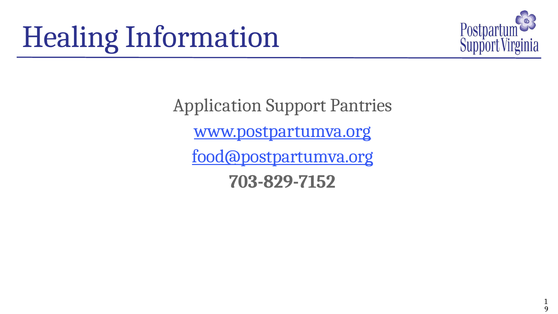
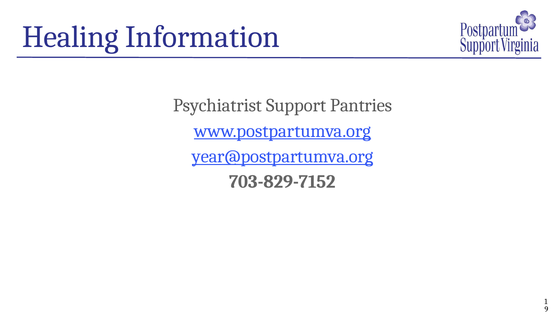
Application: Application -> Psychiatrist
food@postpartumva.org: food@postpartumva.org -> year@postpartumva.org
